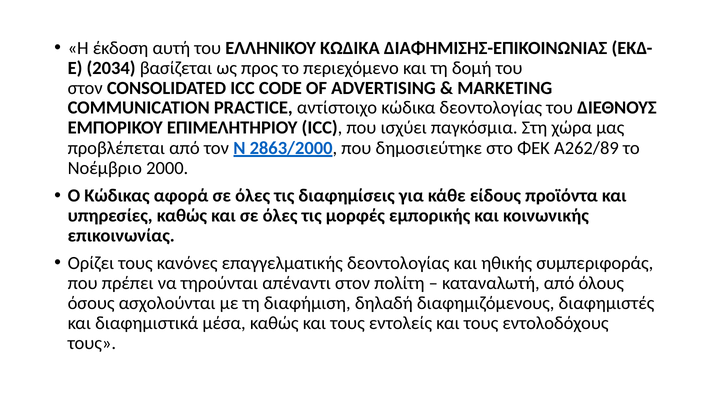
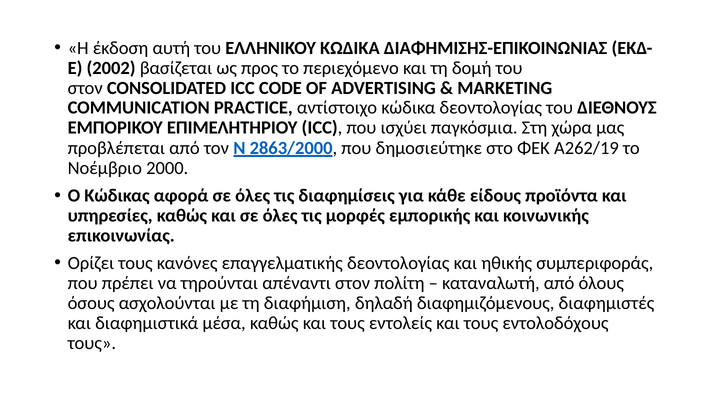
2034: 2034 -> 2002
Α262/89: Α262/89 -> Α262/19
